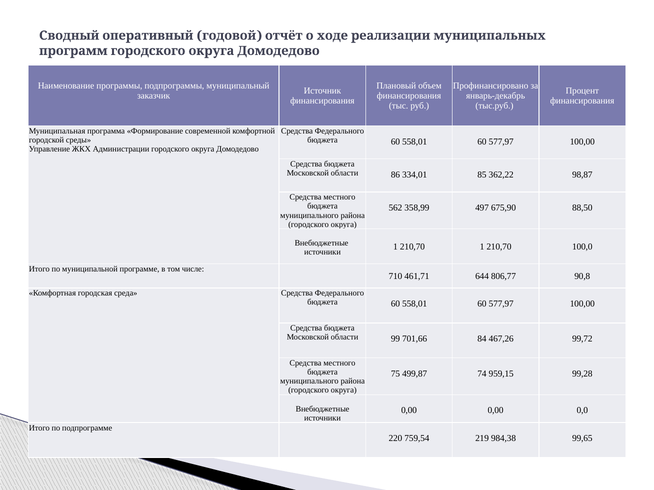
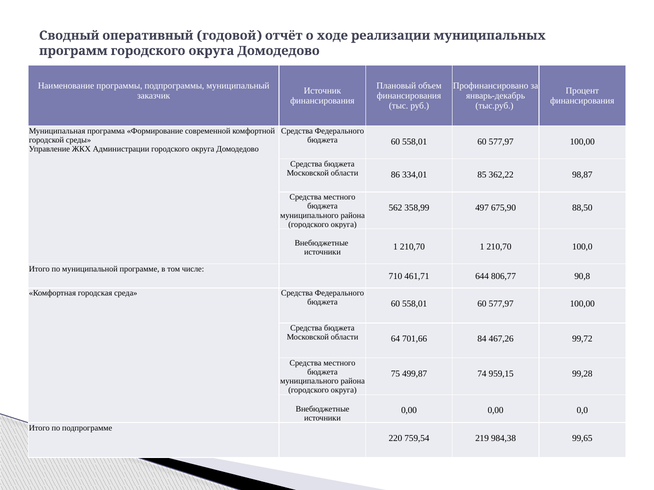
99: 99 -> 64
